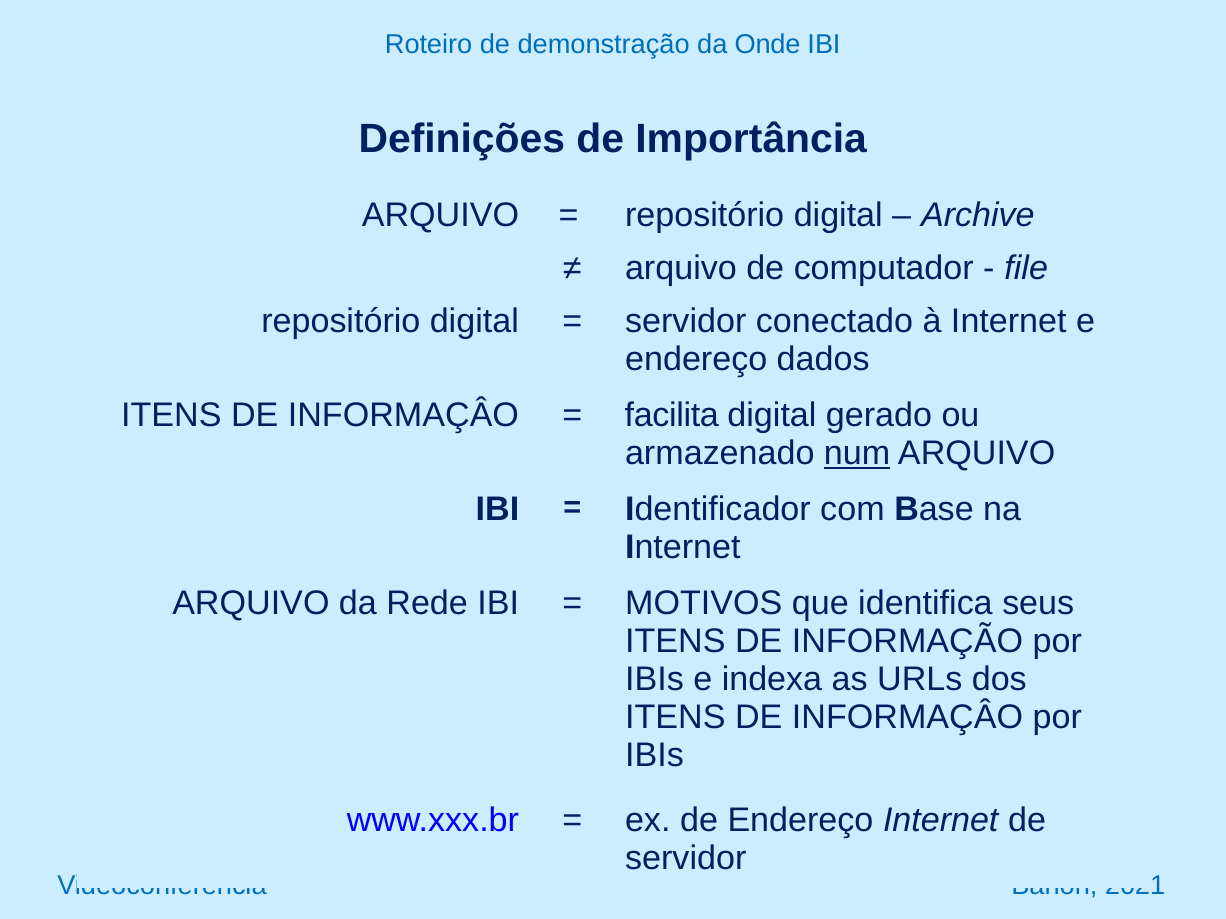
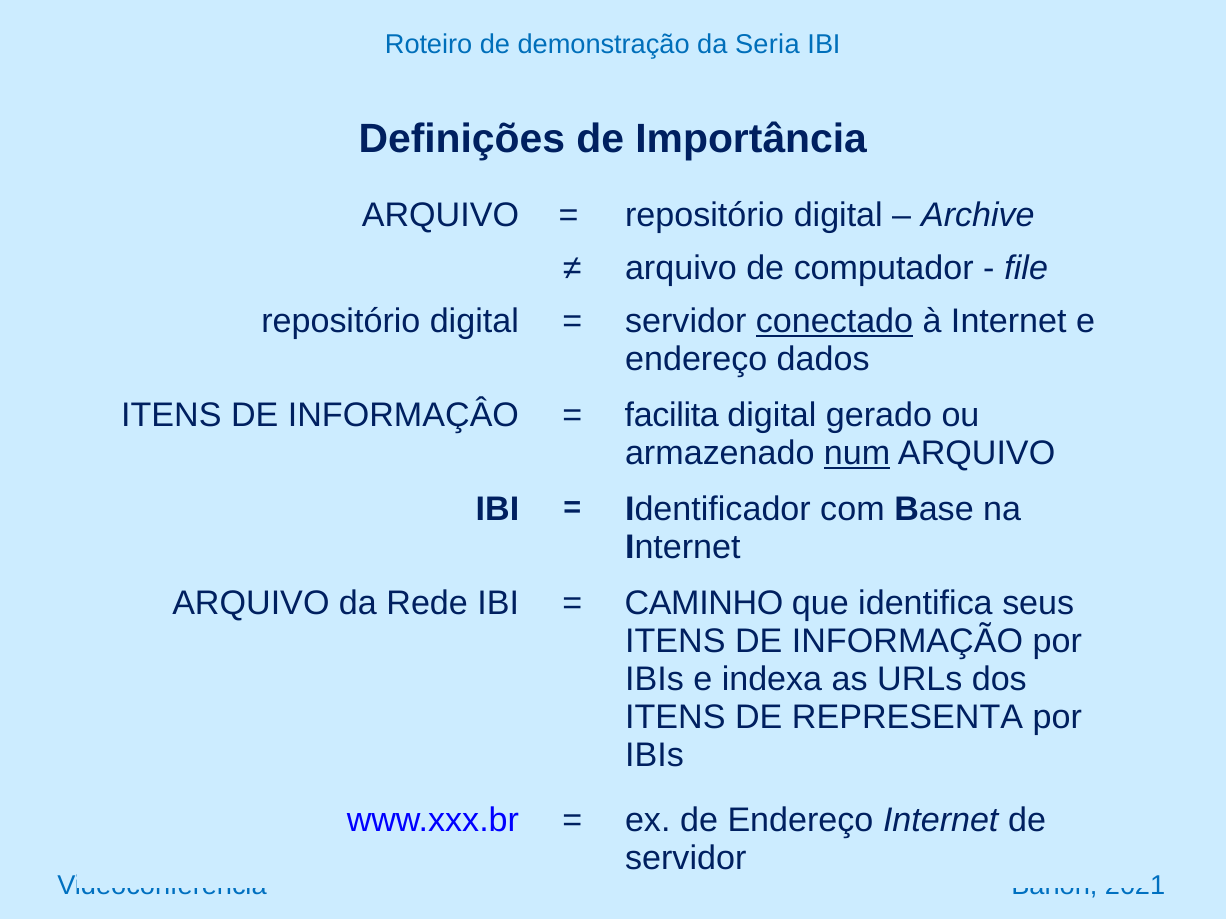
Onde: Onde -> Seria
conectado underline: none -> present
MOTIVOS: MOTIVOS -> CAMINHO
INFORMAÇÂO at (907, 718): INFORMAÇÂO -> REPRESENTA
